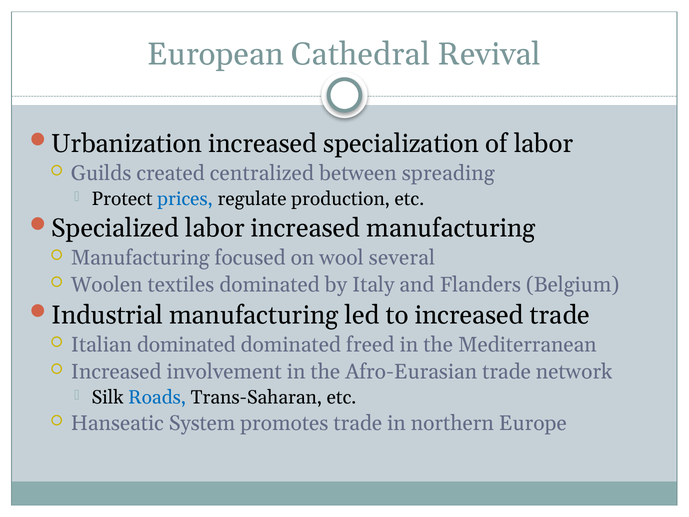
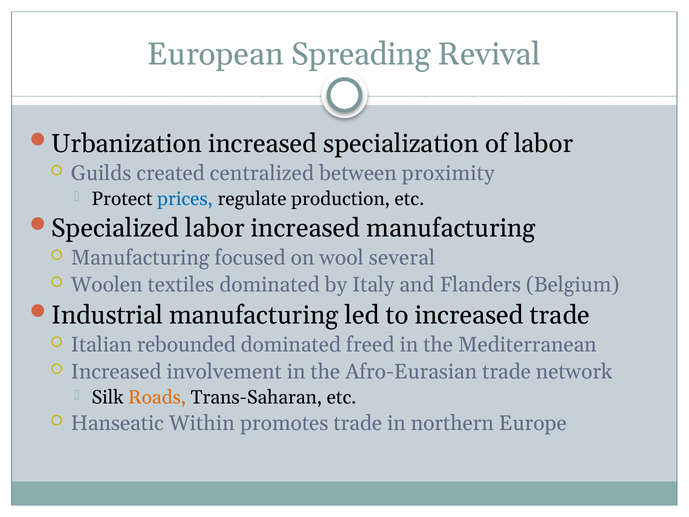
Cathedral: Cathedral -> Spreading
spreading: spreading -> proximity
Italian dominated: dominated -> rebounded
Roads colour: blue -> orange
System: System -> Within
